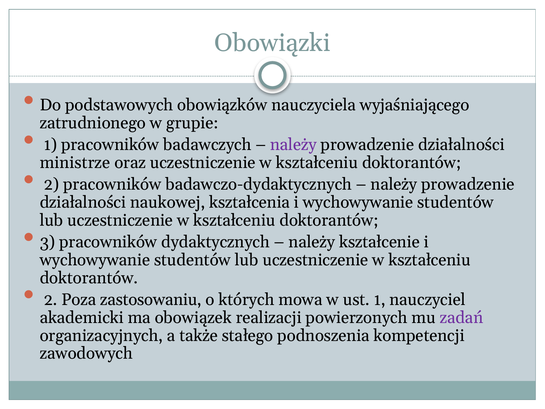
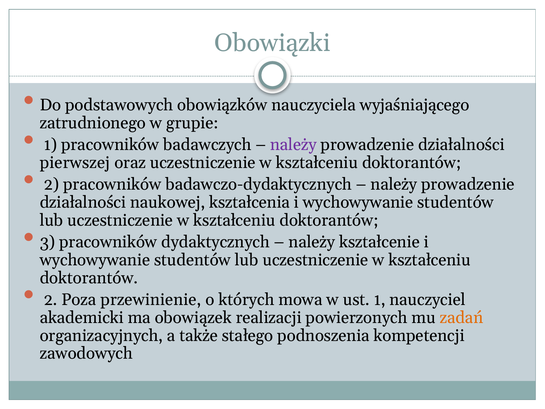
ministrze: ministrze -> pierwszej
zastosowaniu: zastosowaniu -> przewinienie
zadań colour: purple -> orange
